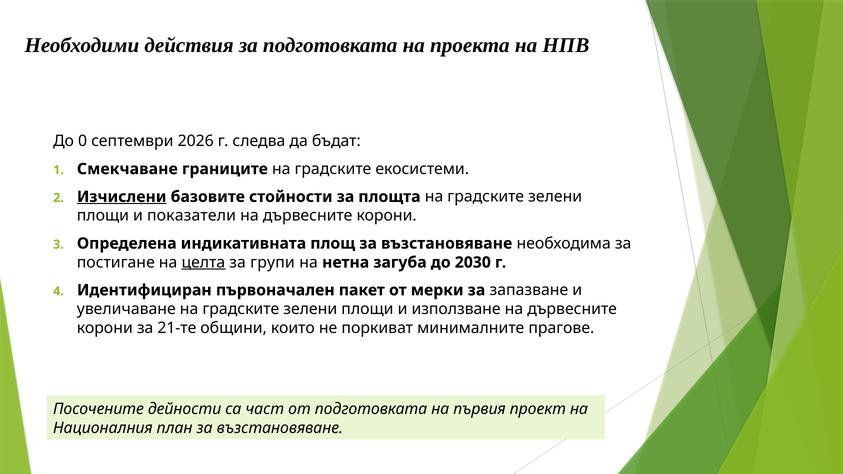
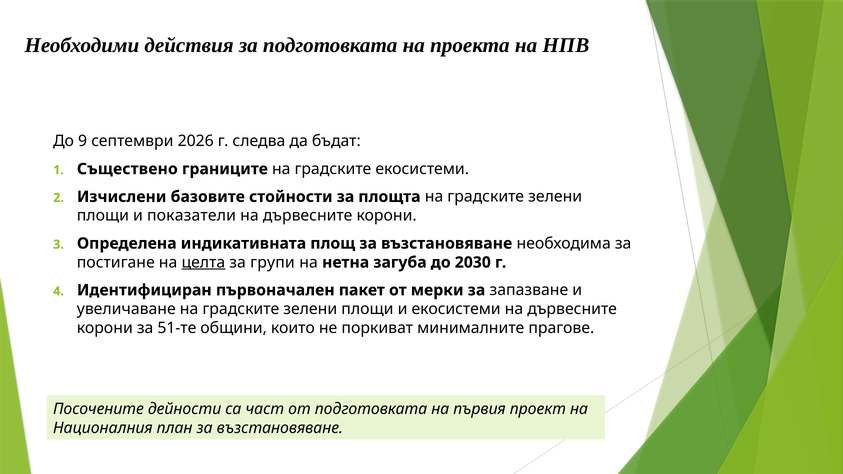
0: 0 -> 9
Смекчаване: Смекчаване -> Съществено
Изчислени underline: present -> none
и използване: използване -> екосистеми
21-те: 21-те -> 51-те
